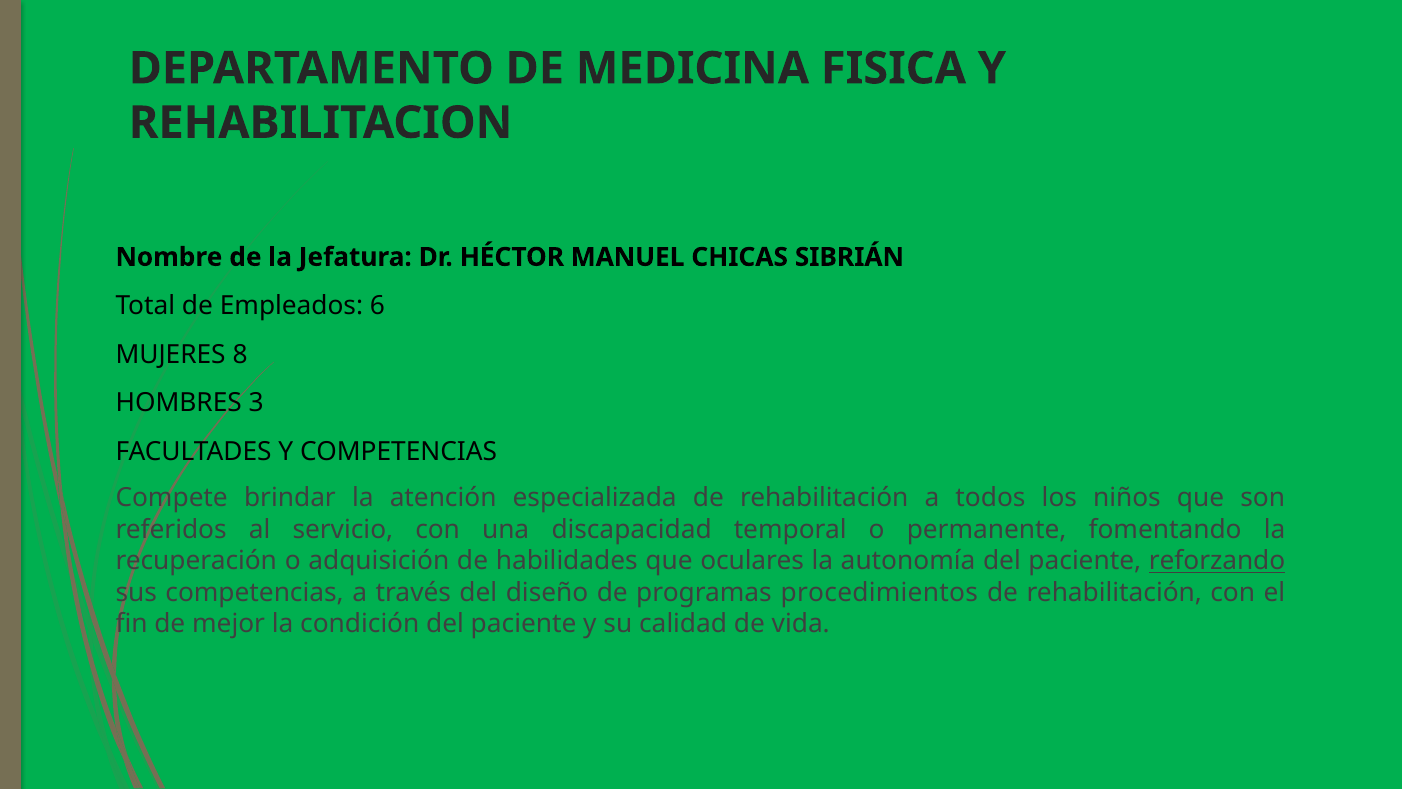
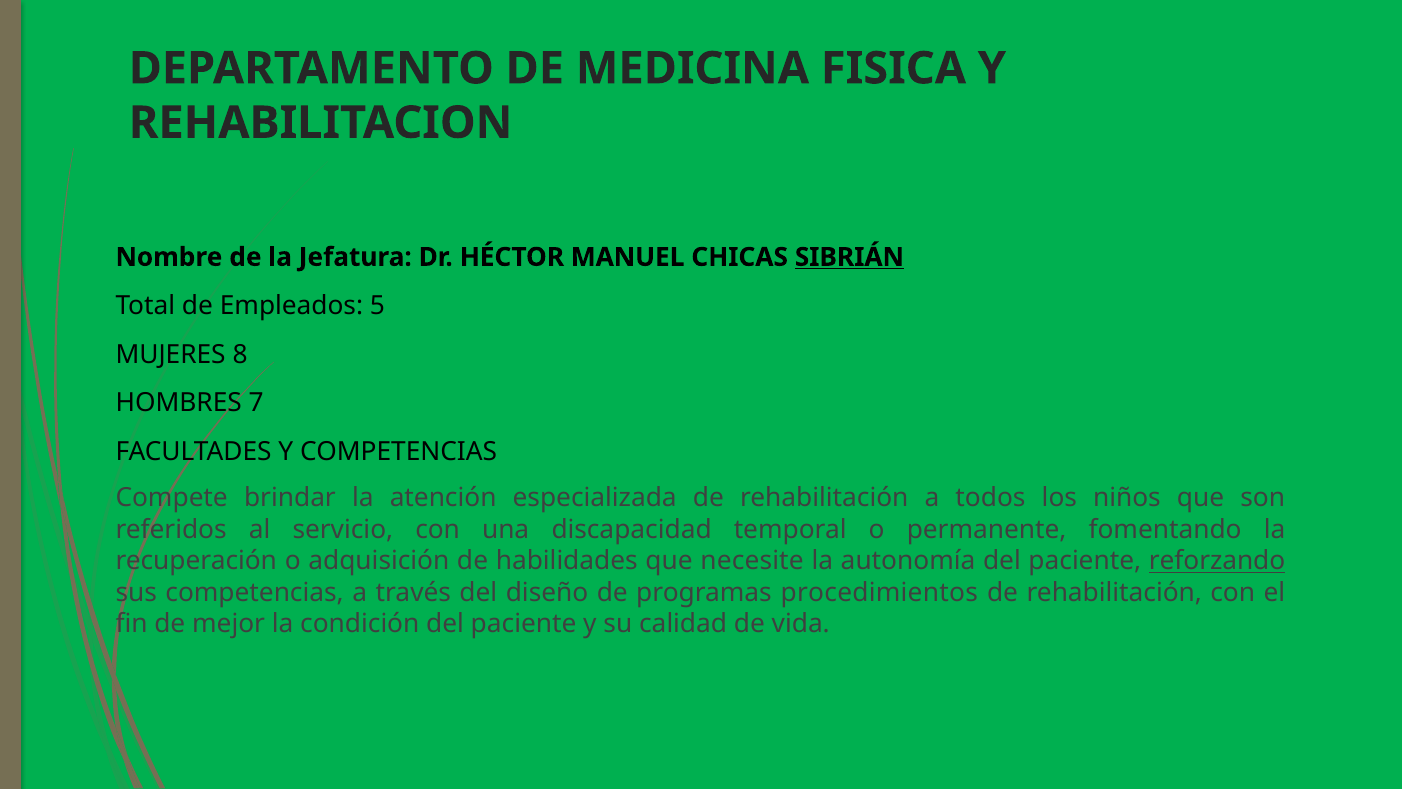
SIBRIÁN underline: none -> present
6: 6 -> 5
3: 3 -> 7
oculares: oculares -> necesite
